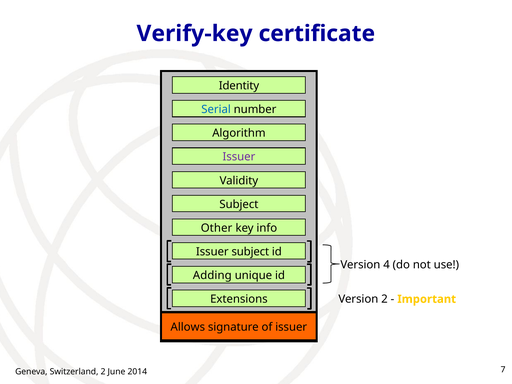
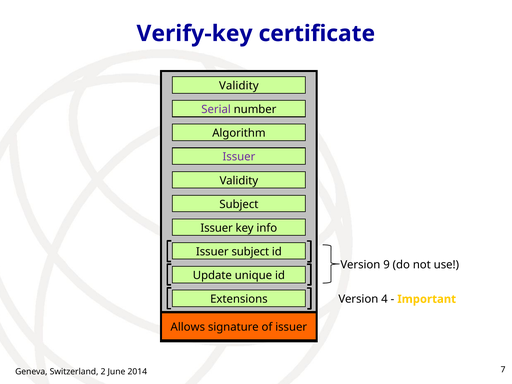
Identity at (239, 86): Identity -> Validity
Serial colour: blue -> purple
Other at (217, 228): Other -> Issuer
4: 4 -> 9
Adding: Adding -> Update
Version 2: 2 -> 4
